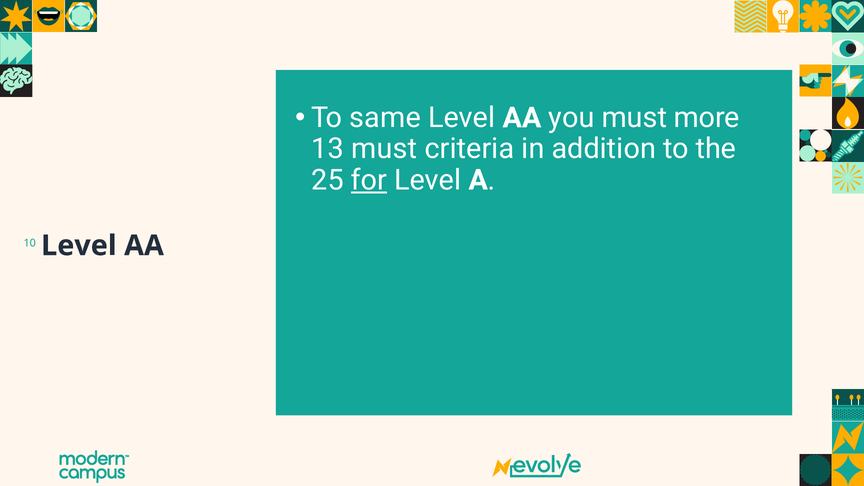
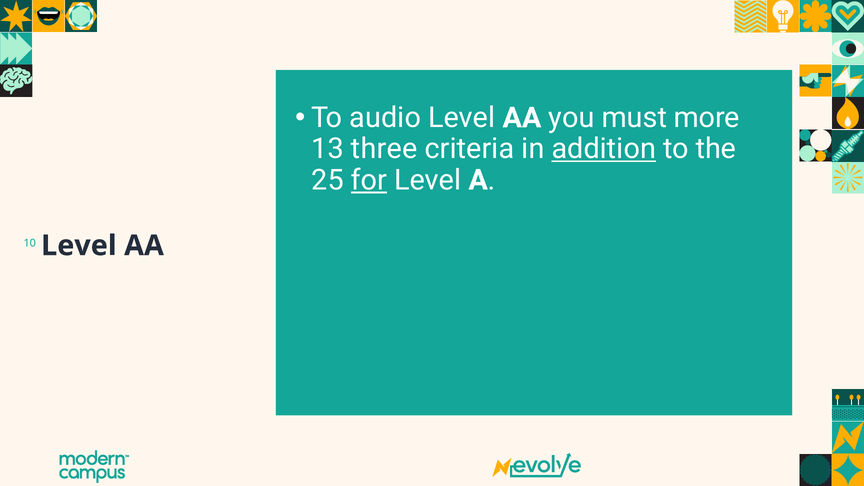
same: same -> audio
13 must: must -> three
addition underline: none -> present
